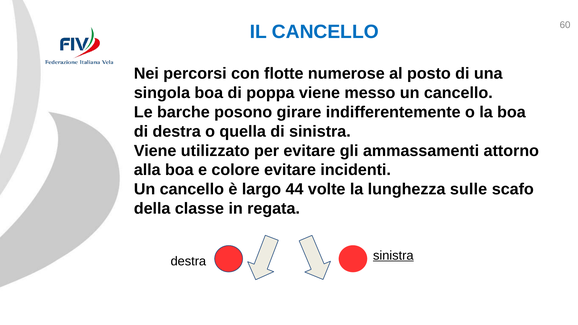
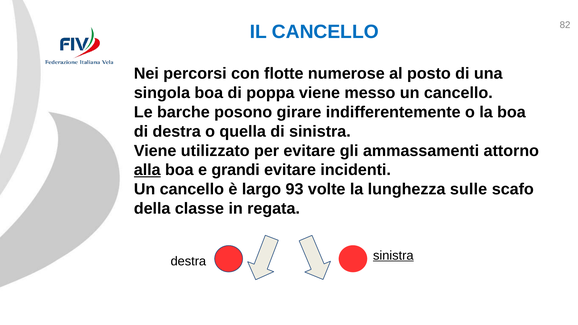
60: 60 -> 82
alla underline: none -> present
colore: colore -> grandi
44: 44 -> 93
